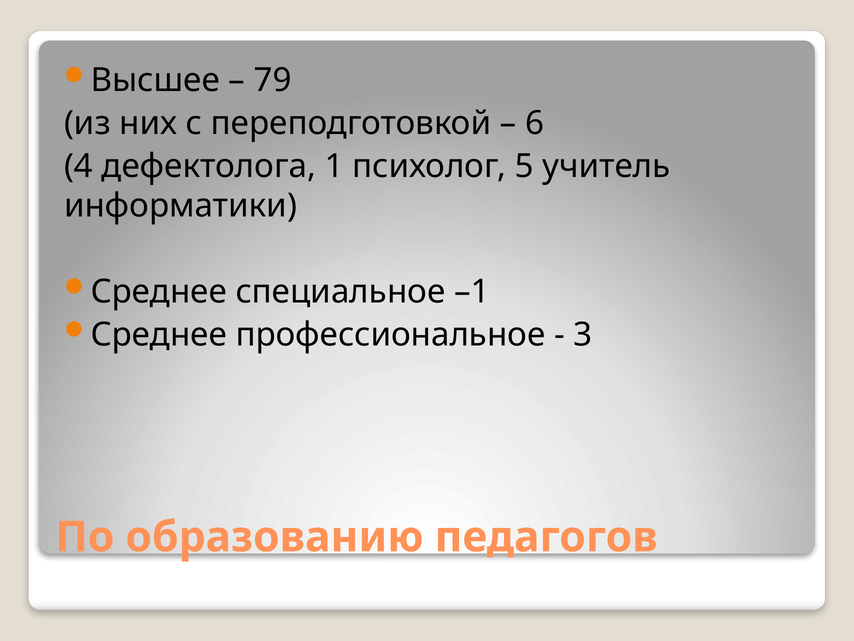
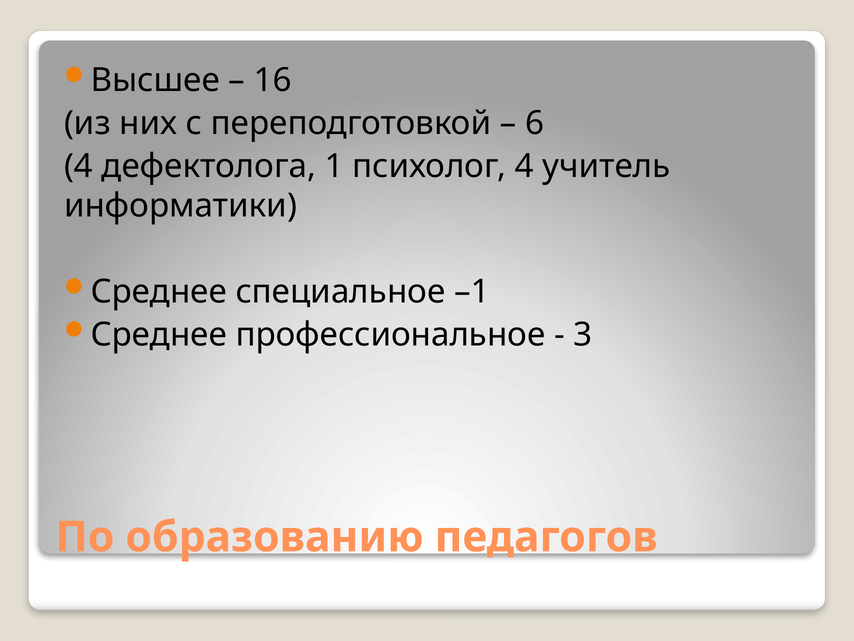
79: 79 -> 16
психолог 5: 5 -> 4
